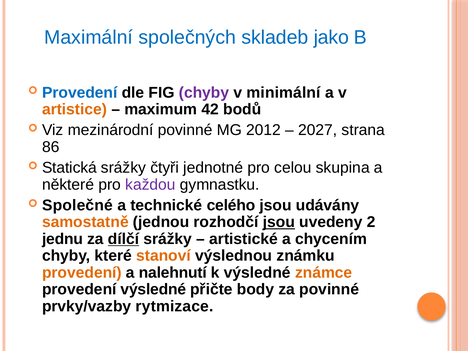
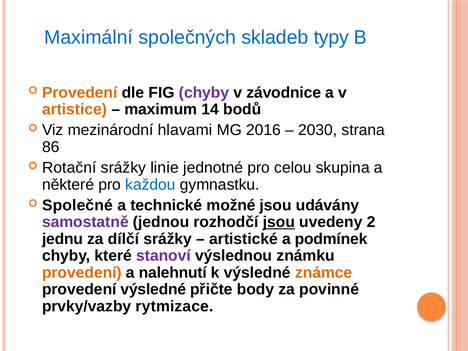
jako: jako -> typy
Provedení at (80, 93) colour: blue -> orange
minimální: minimální -> závodnice
42: 42 -> 14
mezinárodní povinné: povinné -> hlavami
2012: 2012 -> 2016
2027: 2027 -> 2030
Statická: Statická -> Rotační
čtyři: čtyři -> linie
každou colour: purple -> blue
celého: celého -> možné
samostatně colour: orange -> purple
dílčí underline: present -> none
chycením: chycením -> podmínek
stanoví colour: orange -> purple
